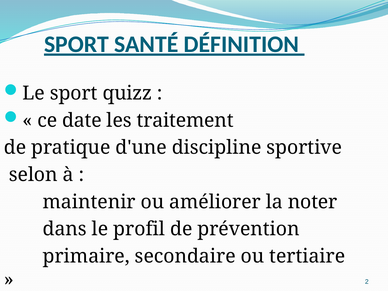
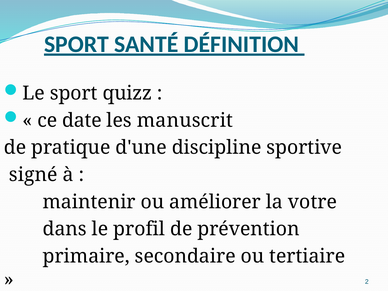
traitement: traitement -> manuscrit
selon: selon -> signé
noter: noter -> votre
